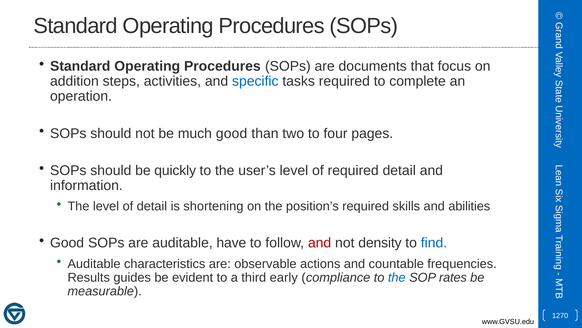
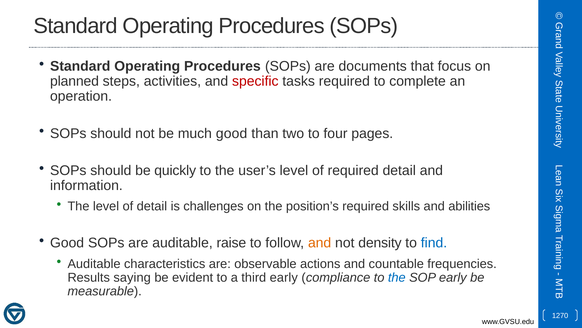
addition: addition -> planned
specific colour: blue -> red
shortening: shortening -> challenges
have: have -> raise
and at (320, 243) colour: red -> orange
guides: guides -> saying
SOP rates: rates -> early
